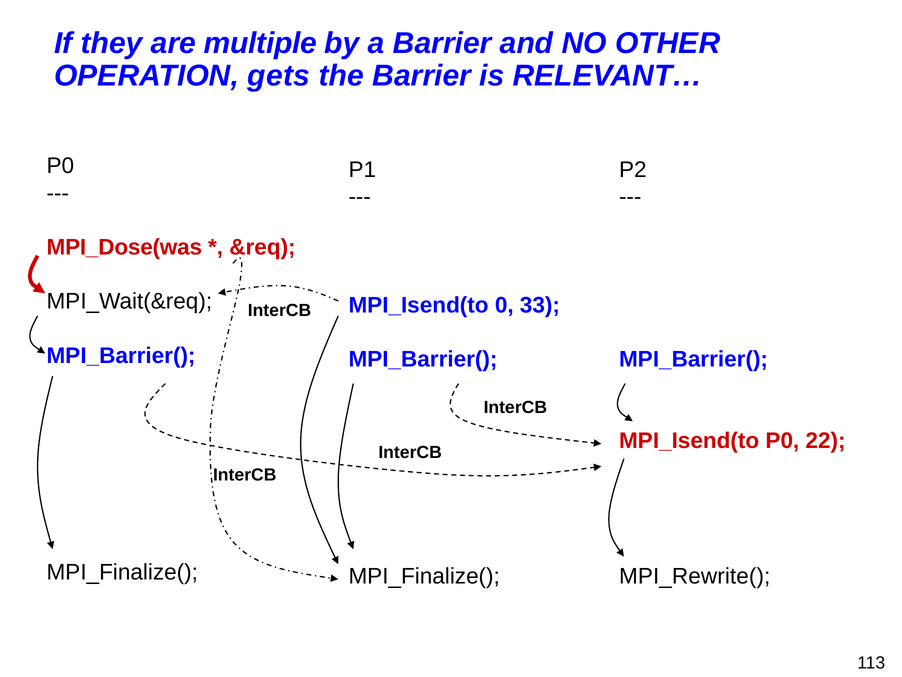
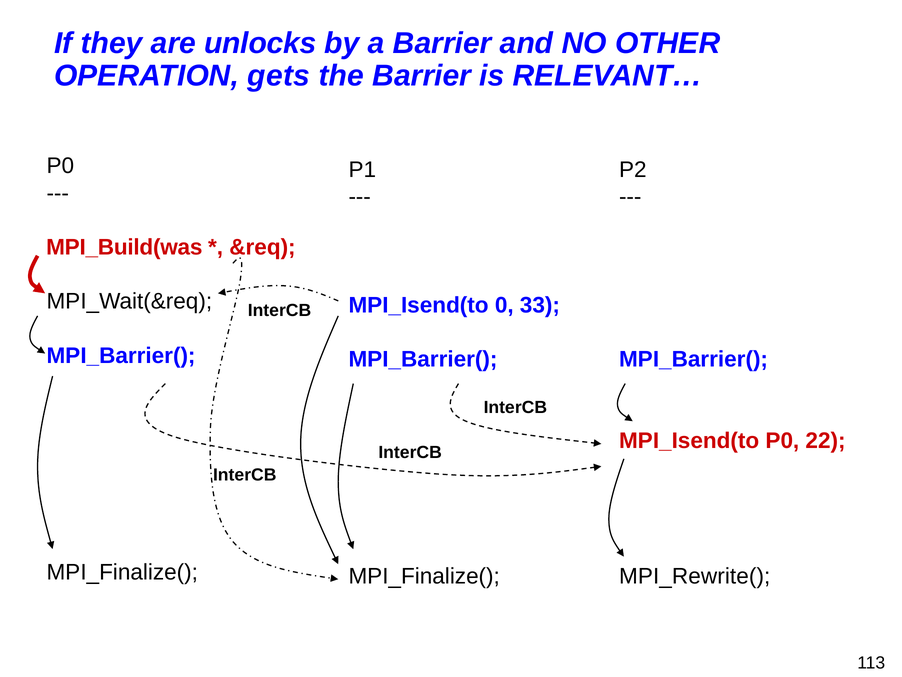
multiple: multiple -> unlocks
MPI_Dose(was: MPI_Dose(was -> MPI_Build(was
